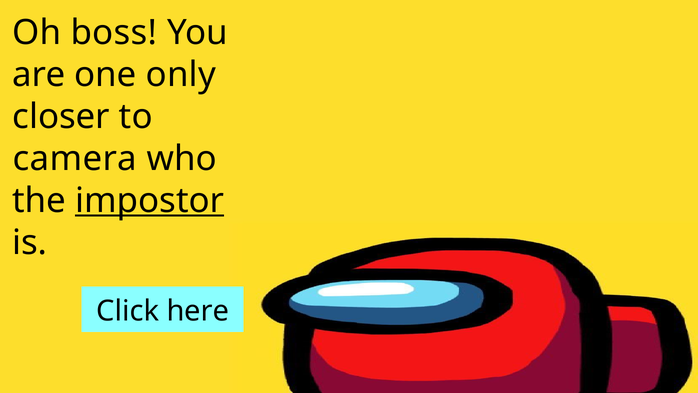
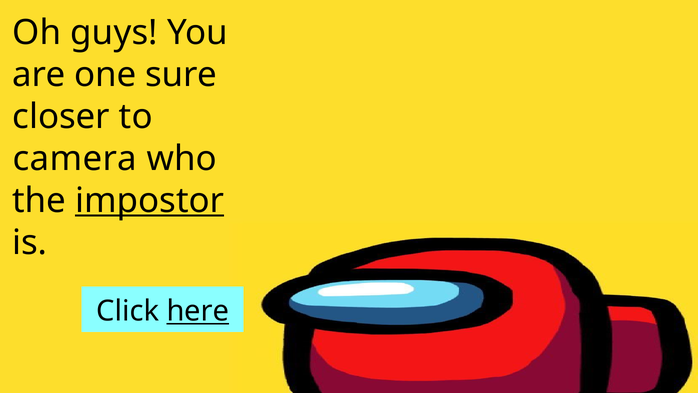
boss: boss -> guys
only: only -> sure
here underline: none -> present
